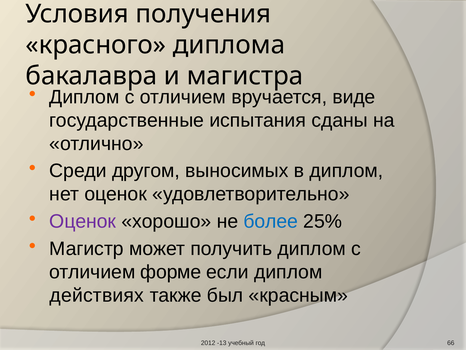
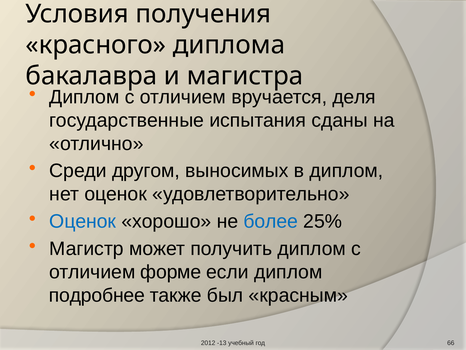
виде: виде -> деля
Оценок at (83, 221) colour: purple -> blue
действиях: действиях -> подробнее
